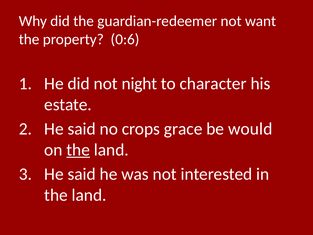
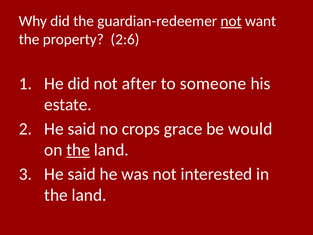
not at (231, 21) underline: none -> present
0:6: 0:6 -> 2:6
night: night -> after
character: character -> someone
